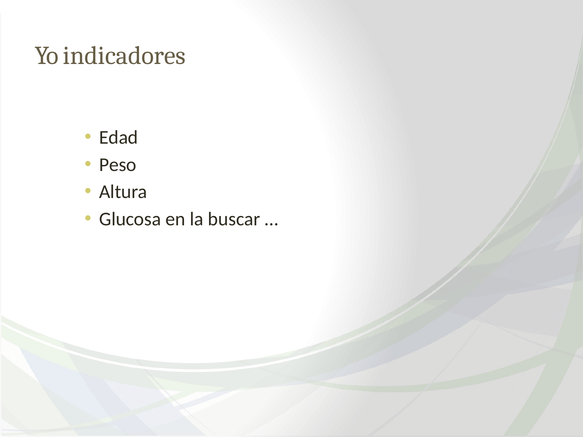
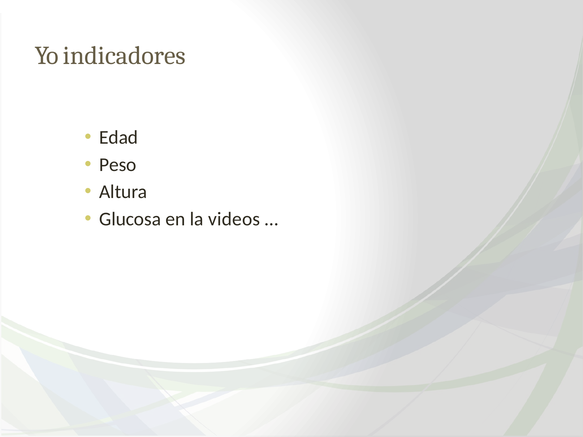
buscar: buscar -> videos
